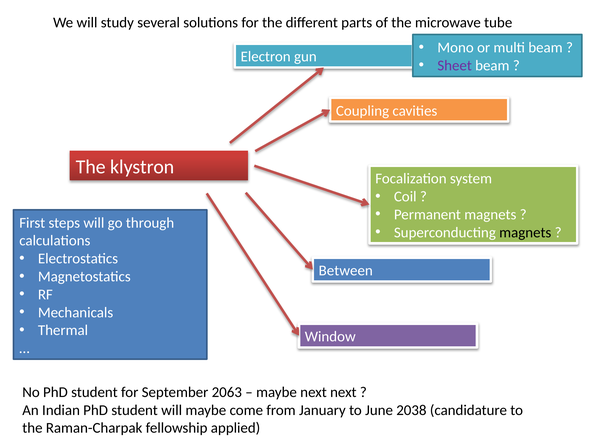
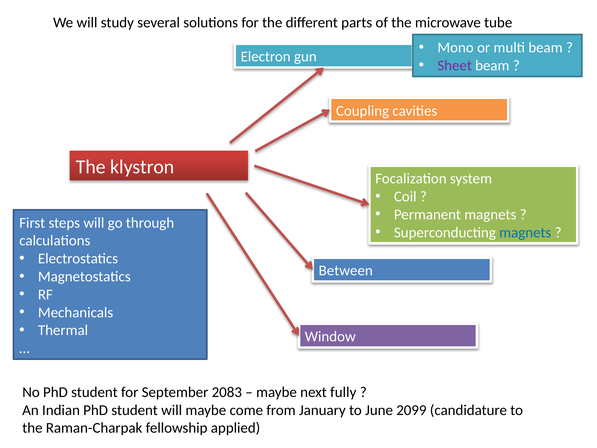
magnets at (525, 232) colour: black -> blue
2063: 2063 -> 2083
next next: next -> fully
2038: 2038 -> 2099
